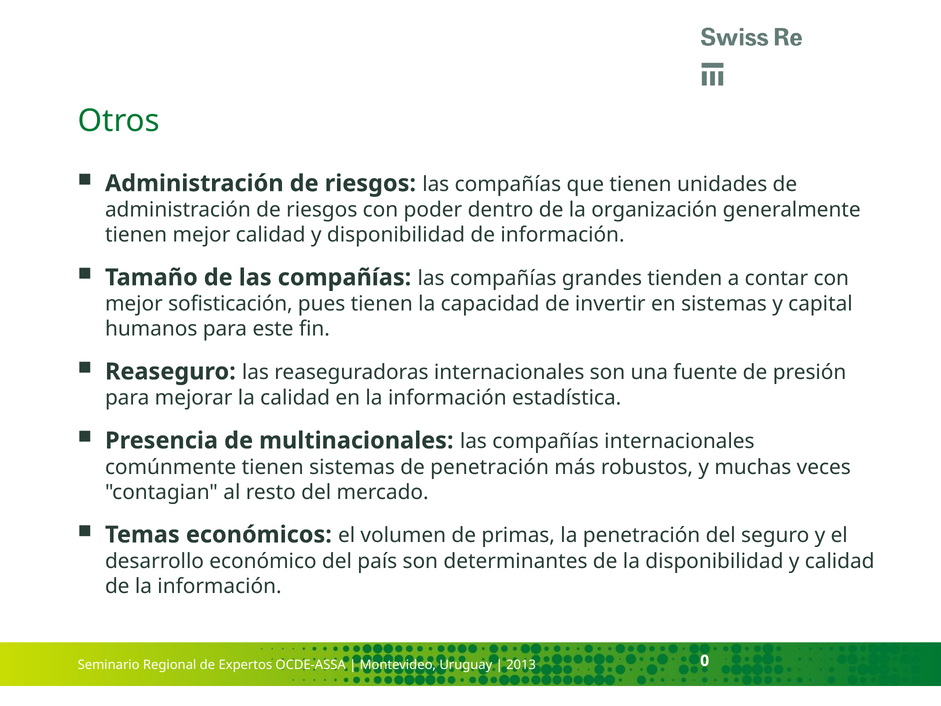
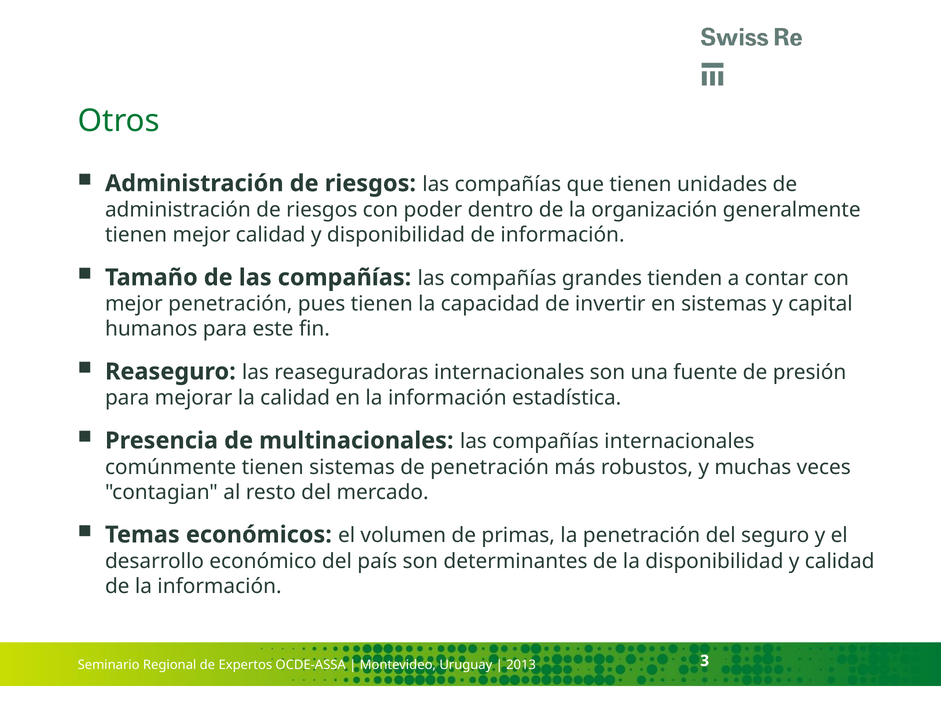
mejor sofisticación: sofisticación -> penetración
0: 0 -> 3
